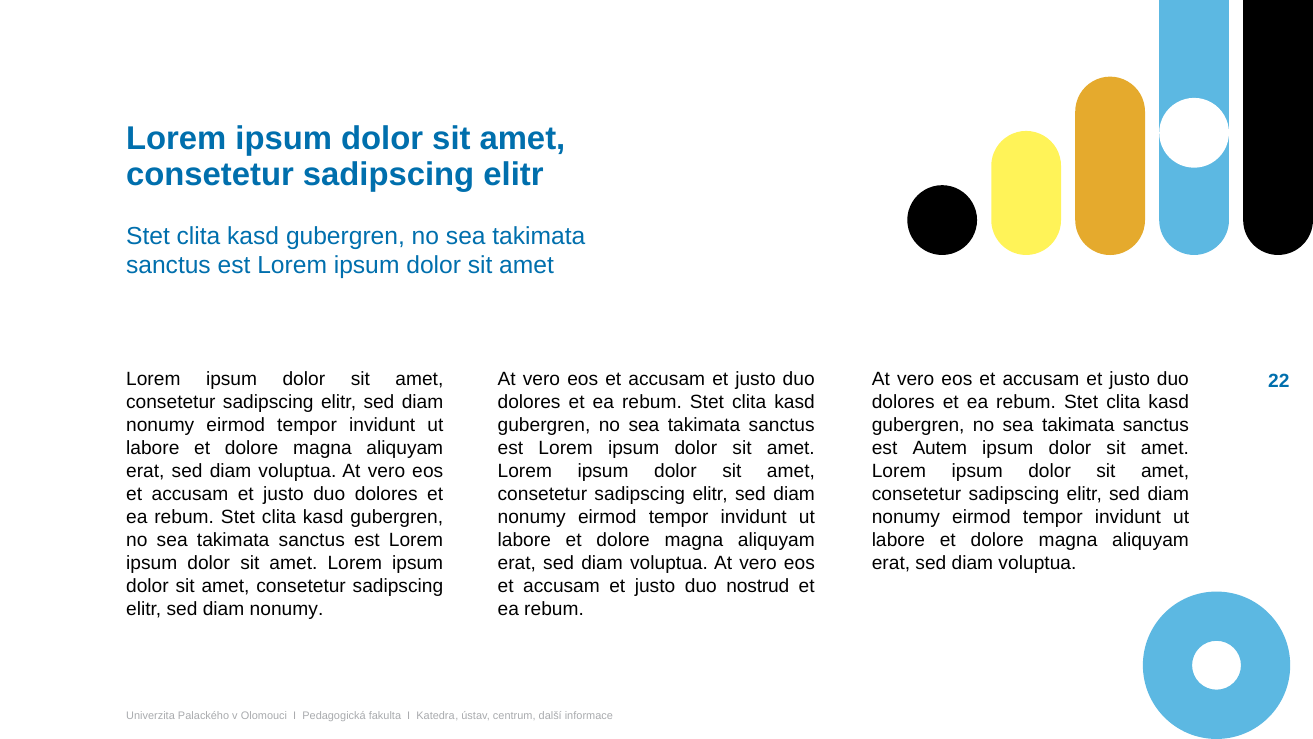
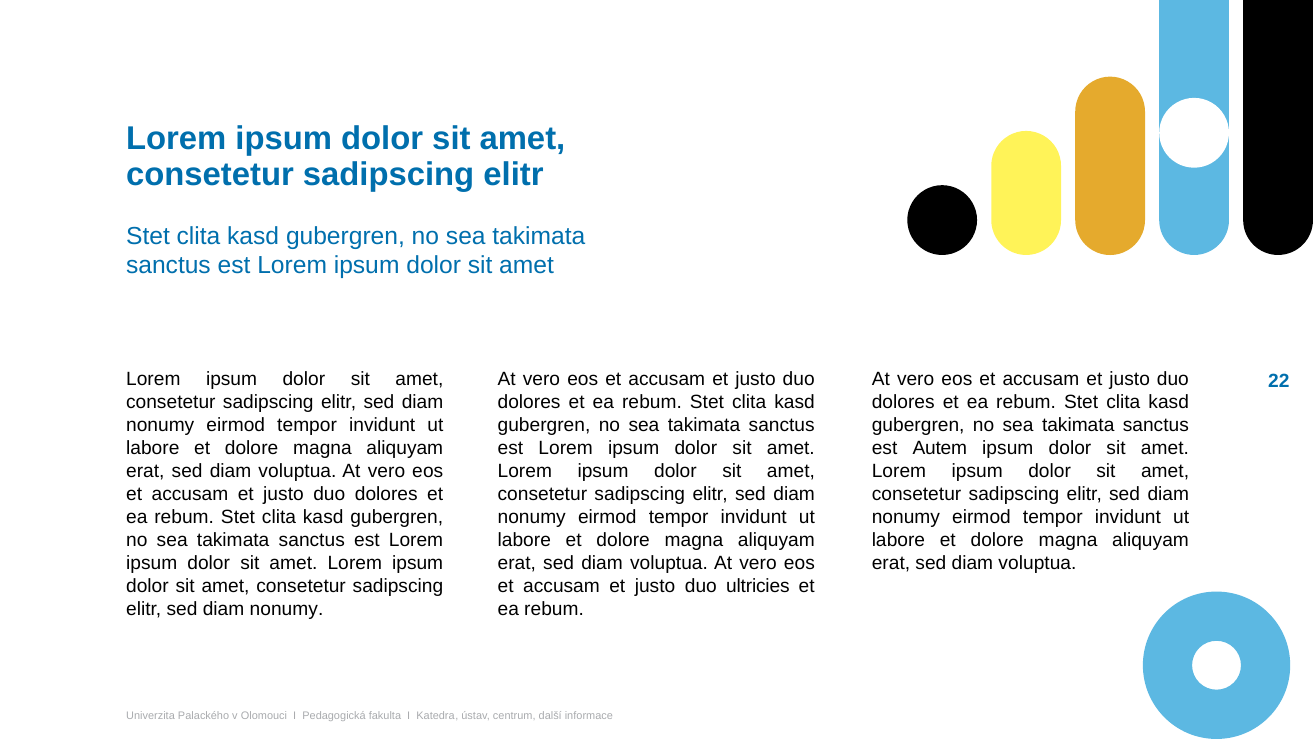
nostrud: nostrud -> ultricies
